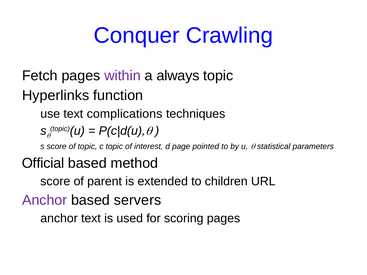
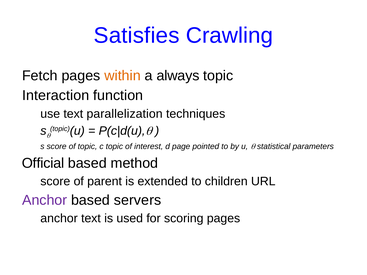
Conquer: Conquer -> Satisfies
within colour: purple -> orange
Hyperlinks: Hyperlinks -> Interaction
complications: complications -> parallelization
